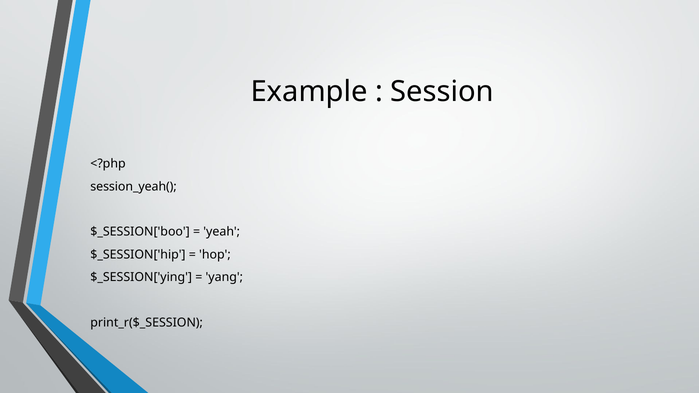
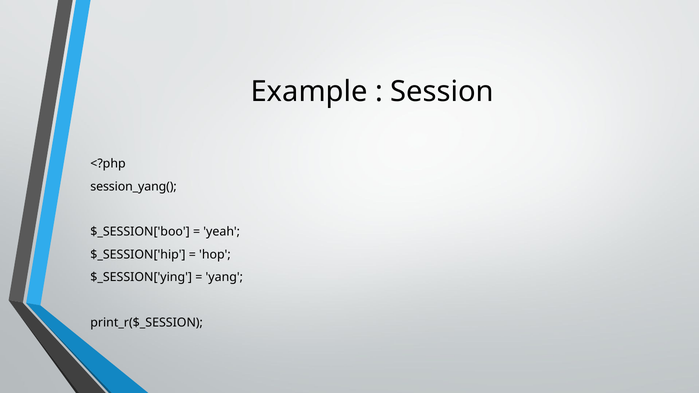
session_yeah(: session_yeah( -> session_yang(
